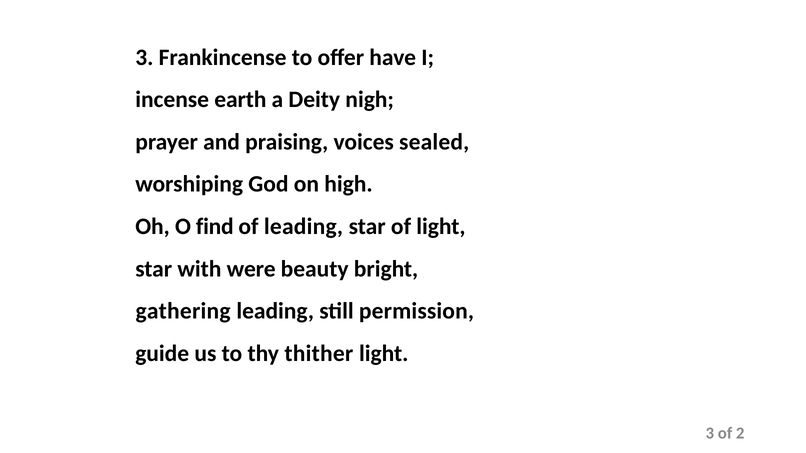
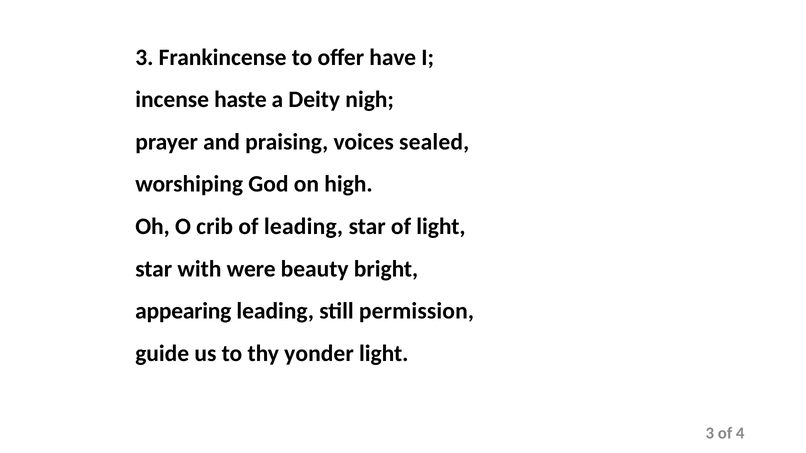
earth: earth -> haste
find: find -> crib
gathering: gathering -> appearing
thither: thither -> yonder
2: 2 -> 4
